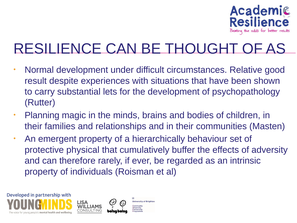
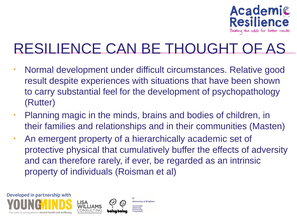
lets: lets -> feel
behaviour: behaviour -> academic
